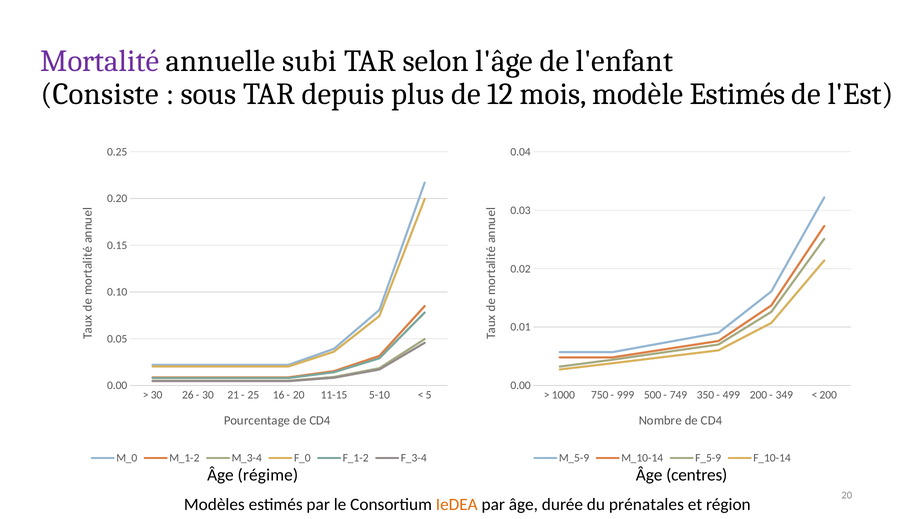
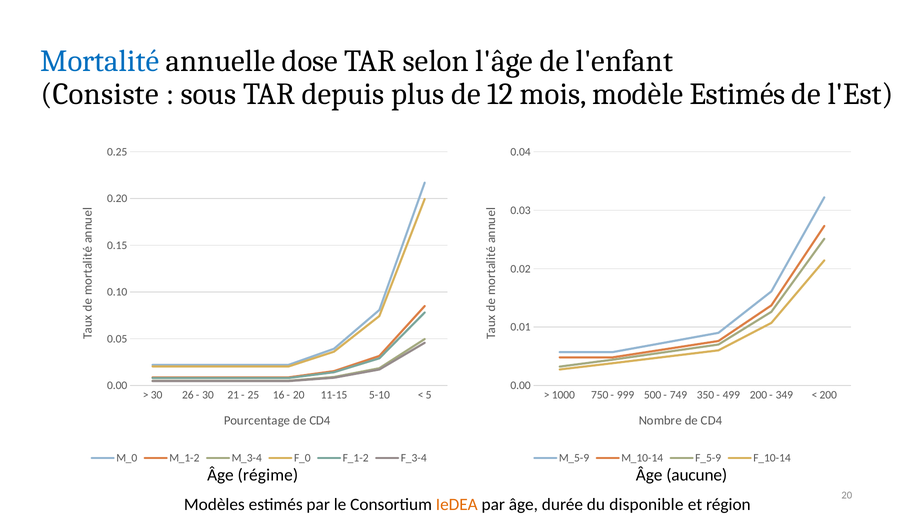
Mortalité colour: purple -> blue
subi: subi -> dose
centres: centres -> aucune
prénatales: prénatales -> disponible
